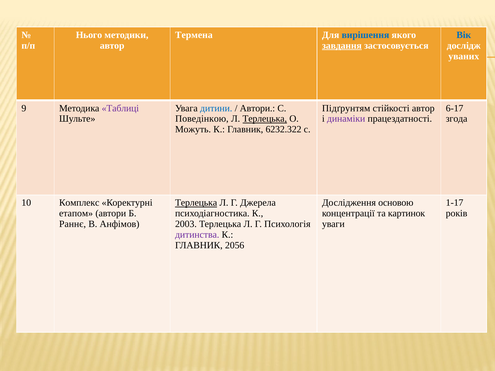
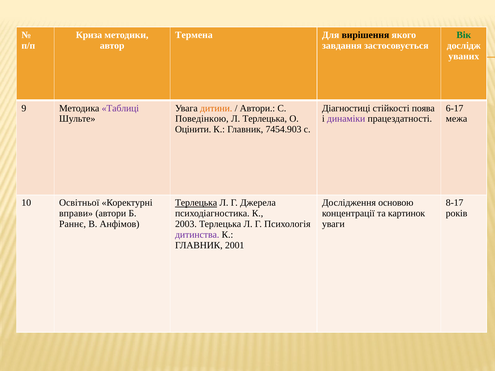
Нього: Нього -> Криза
вирішення colour: blue -> black
Вік colour: blue -> green
завдання underline: present -> none
дитини colour: blue -> orange
Підґрунтям: Підґрунтям -> Діагностиці
стійкості автор: автор -> поява
Терлецька at (265, 119) underline: present -> none
згода: згода -> межа
Можуть: Можуть -> Оцінити
6232.322: 6232.322 -> 7454.903
Комплекс: Комплекс -> Освітньої
1-17: 1-17 -> 8-17
етапом: етапом -> вправи
2056: 2056 -> 2001
